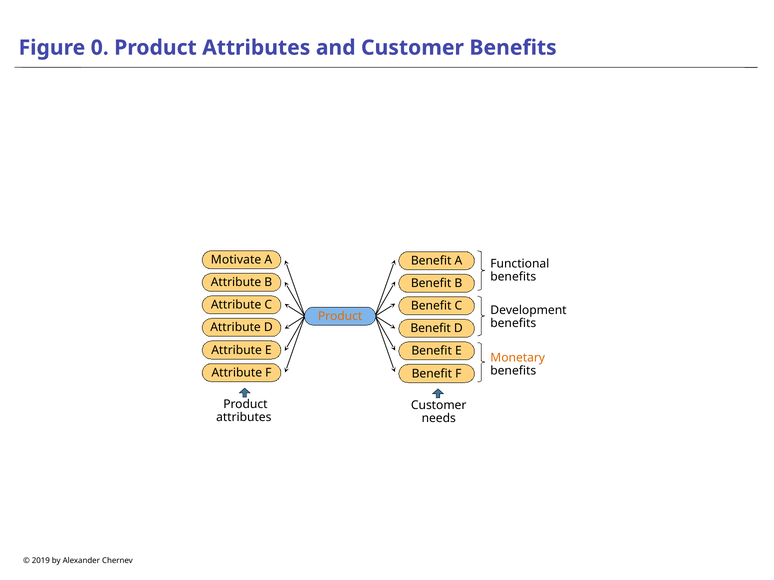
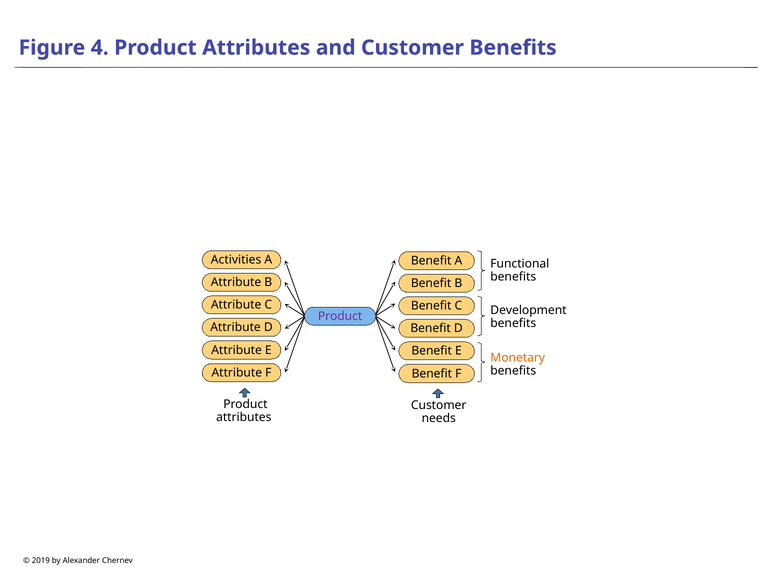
0: 0 -> 4
Motivate: Motivate -> Activities
Product at (340, 316) colour: orange -> purple
